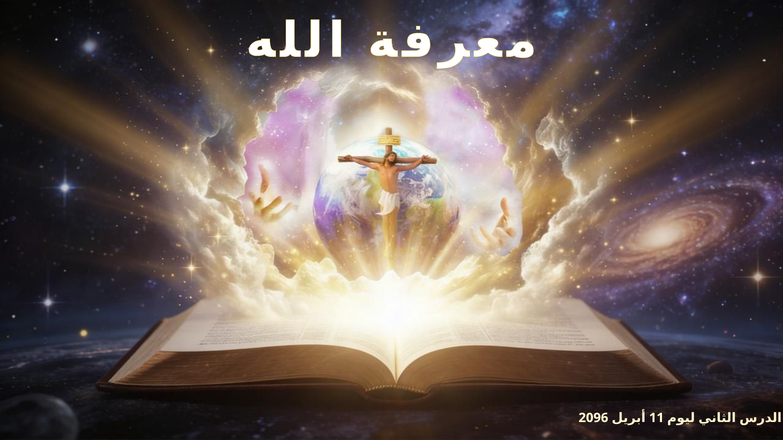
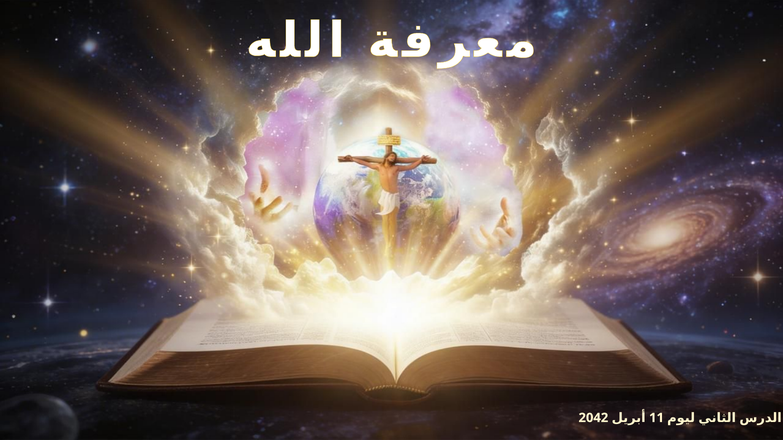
2096: 2096 -> 2042
